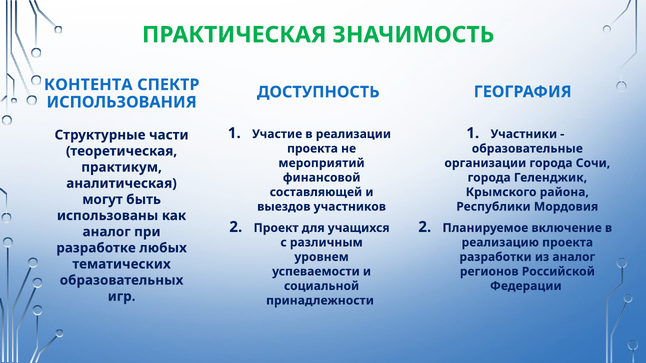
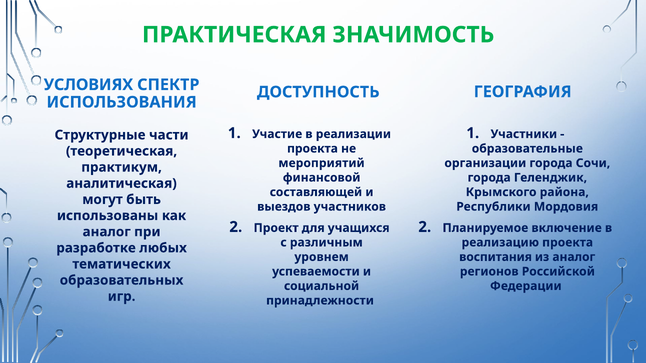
КОНТЕНТА: КОНТЕНТА -> УСЛОВИЯХ
разработки: разработки -> воспитания
